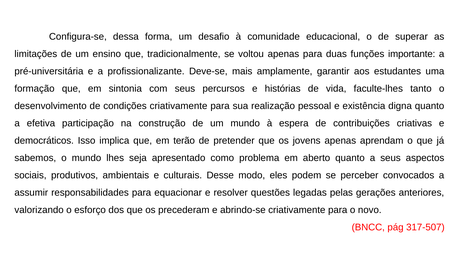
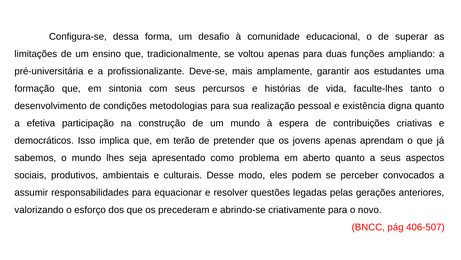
importante: importante -> ampliando
condições criativamente: criativamente -> metodologias
317-507: 317-507 -> 406-507
